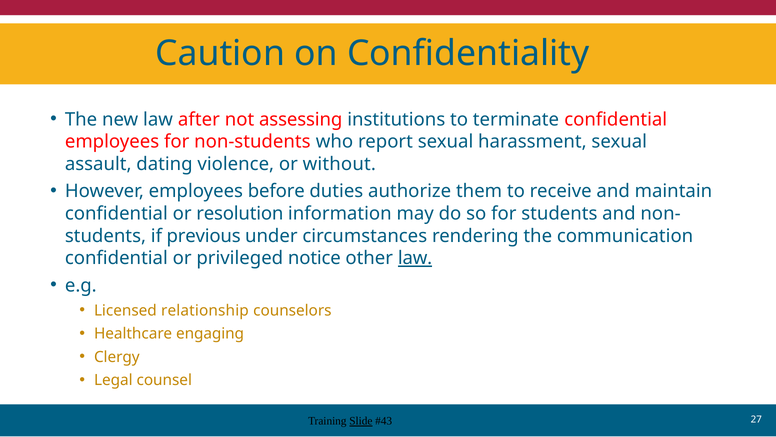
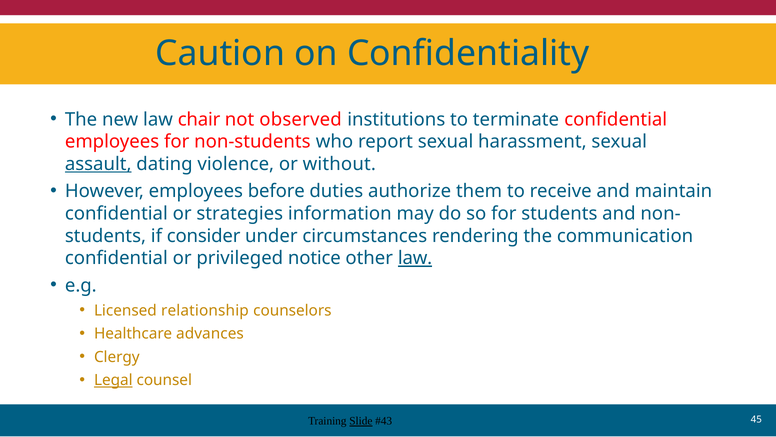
after: after -> chair
assessing: assessing -> observed
assault underline: none -> present
resolution: resolution -> strategies
previous: previous -> consider
engaging: engaging -> advances
Legal underline: none -> present
27: 27 -> 45
